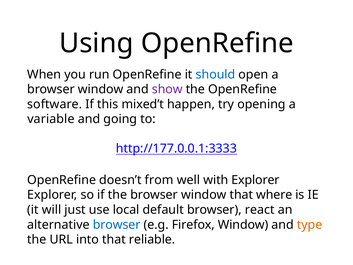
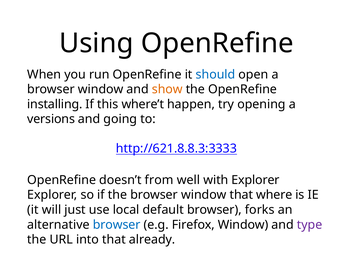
show colour: purple -> orange
software: software -> installing
mixed’t: mixed’t -> where’t
variable: variable -> versions
http://177.0.0.1:3333: http://177.0.0.1:3333 -> http://621.8.8.3:3333
react: react -> forks
type colour: orange -> purple
reliable: reliable -> already
